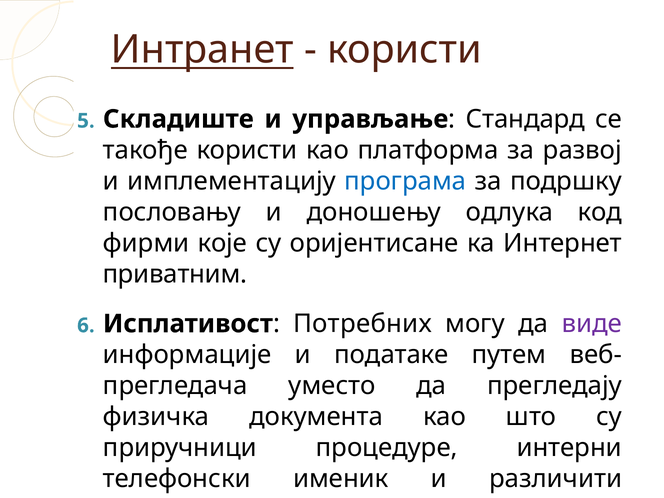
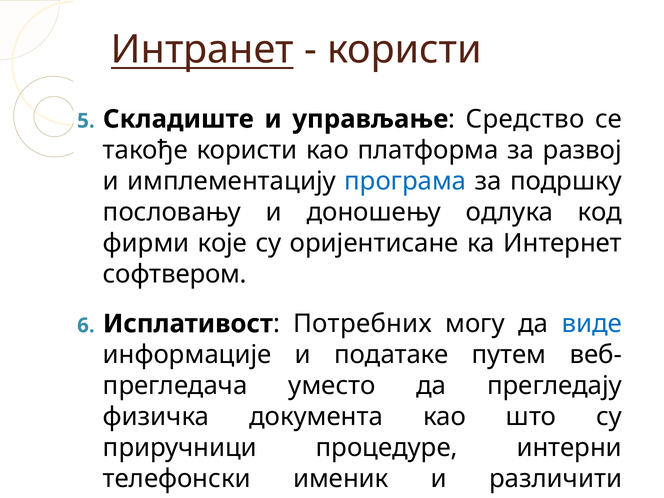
Стандард: Стандард -> Средство
приватним: приватним -> софтвером
виде colour: purple -> blue
